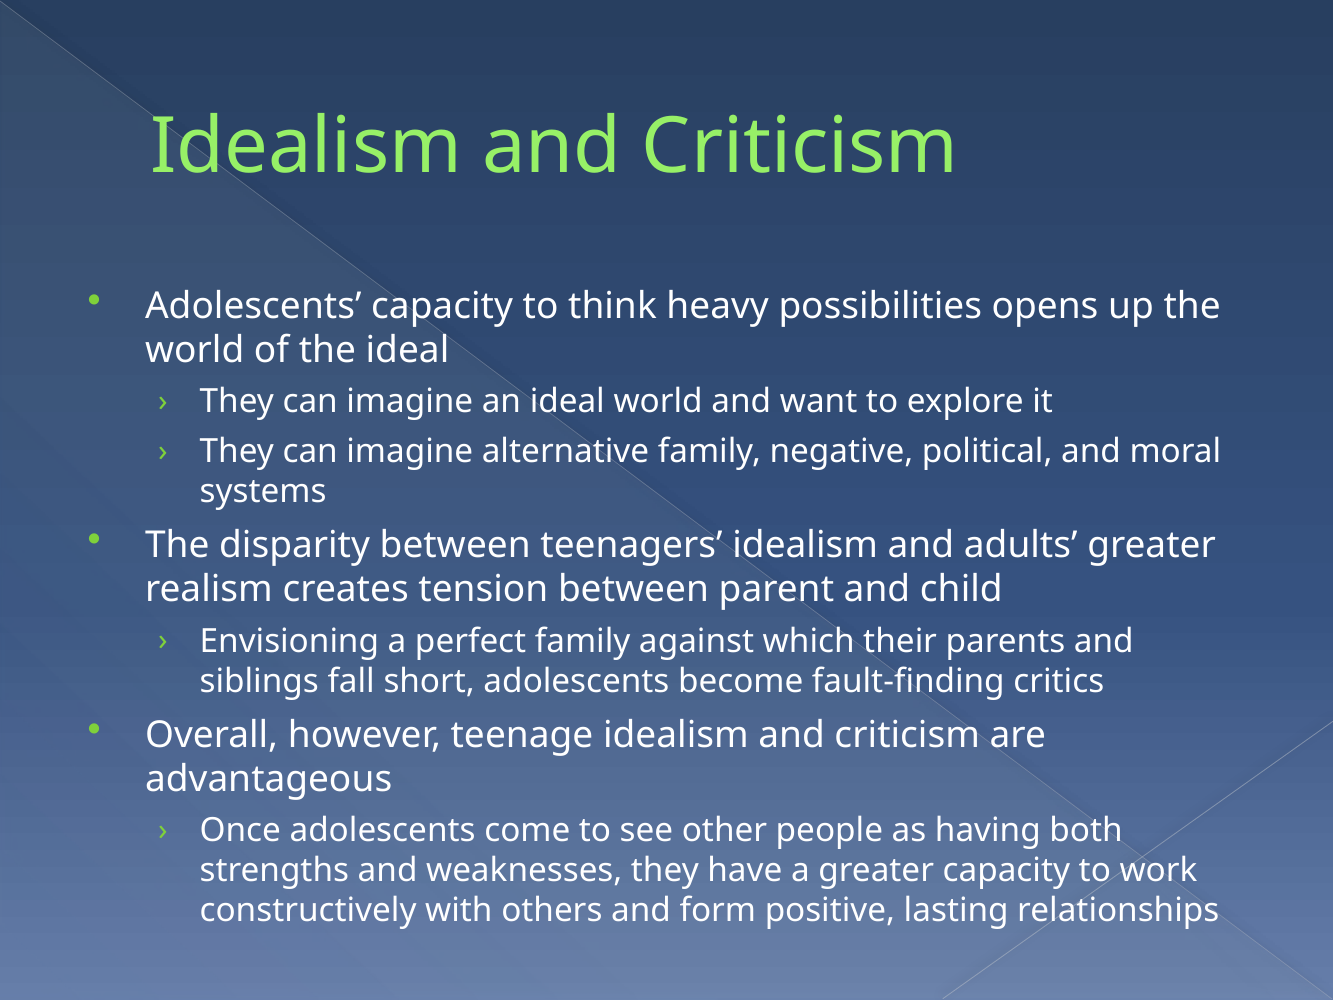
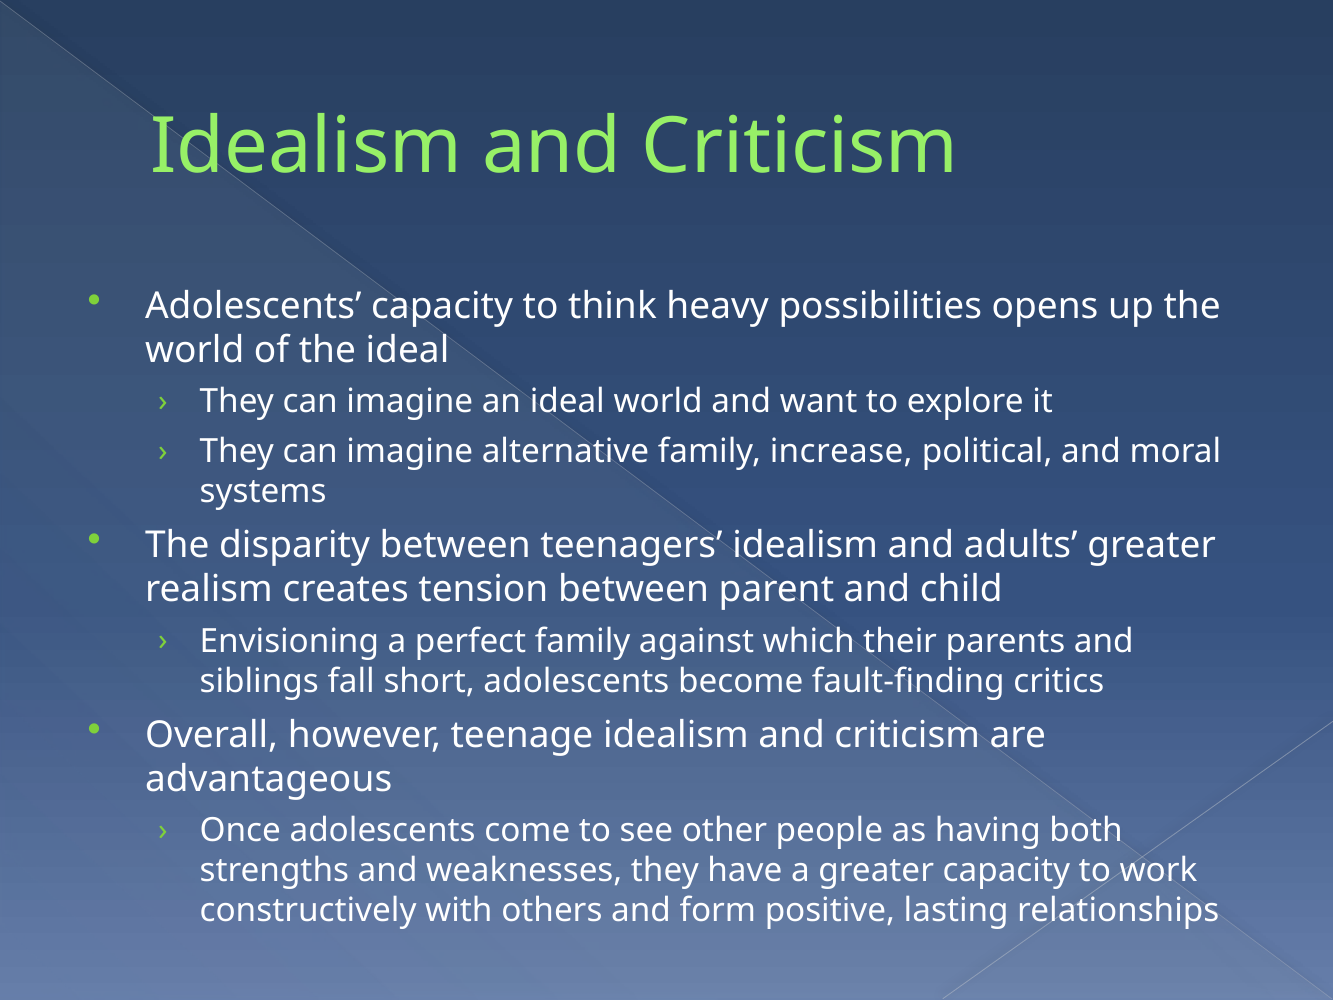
negative: negative -> increase
